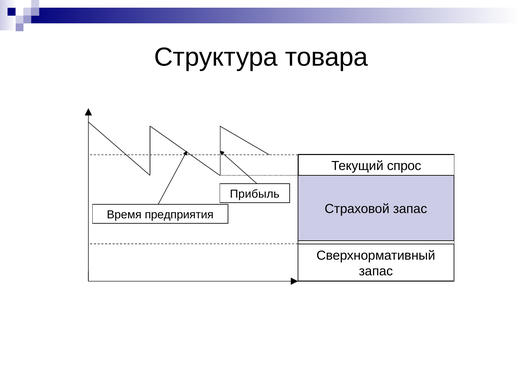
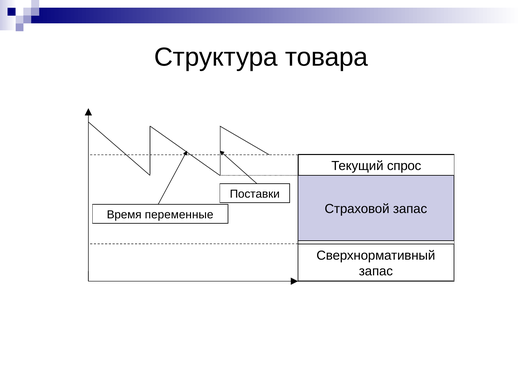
Прибыль: Прибыль -> Поставки
предприятия: предприятия -> переменные
